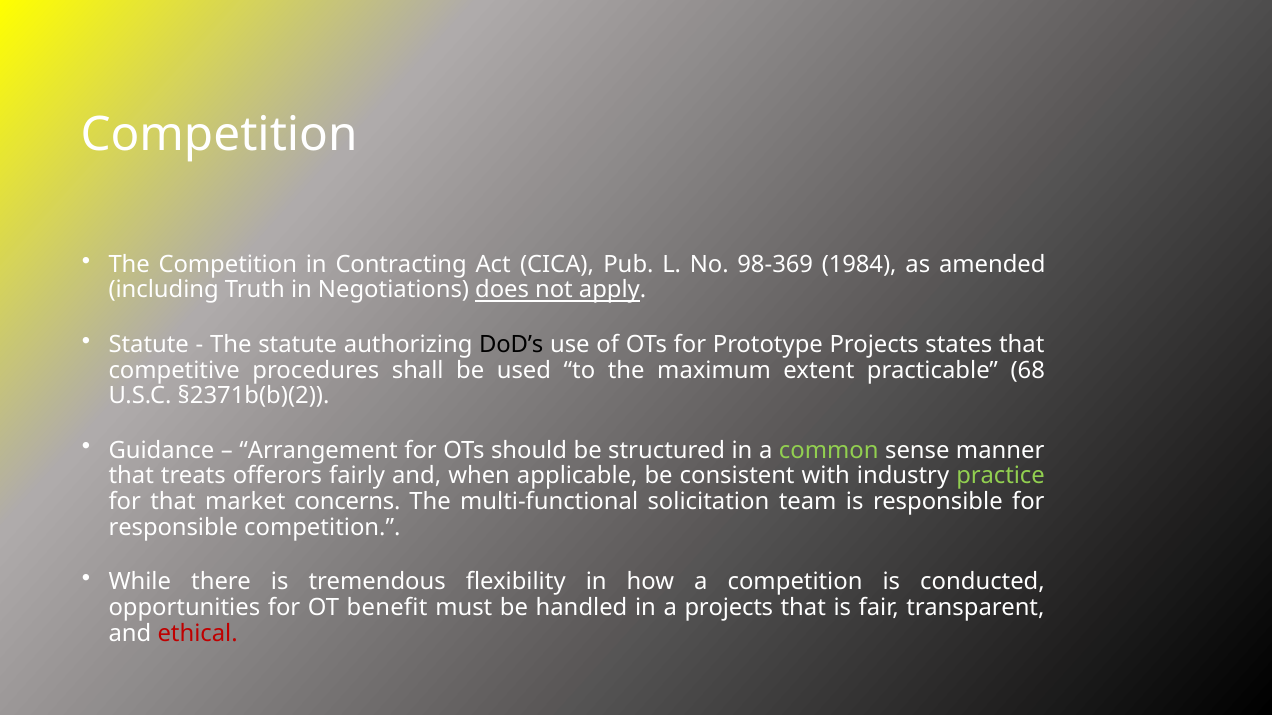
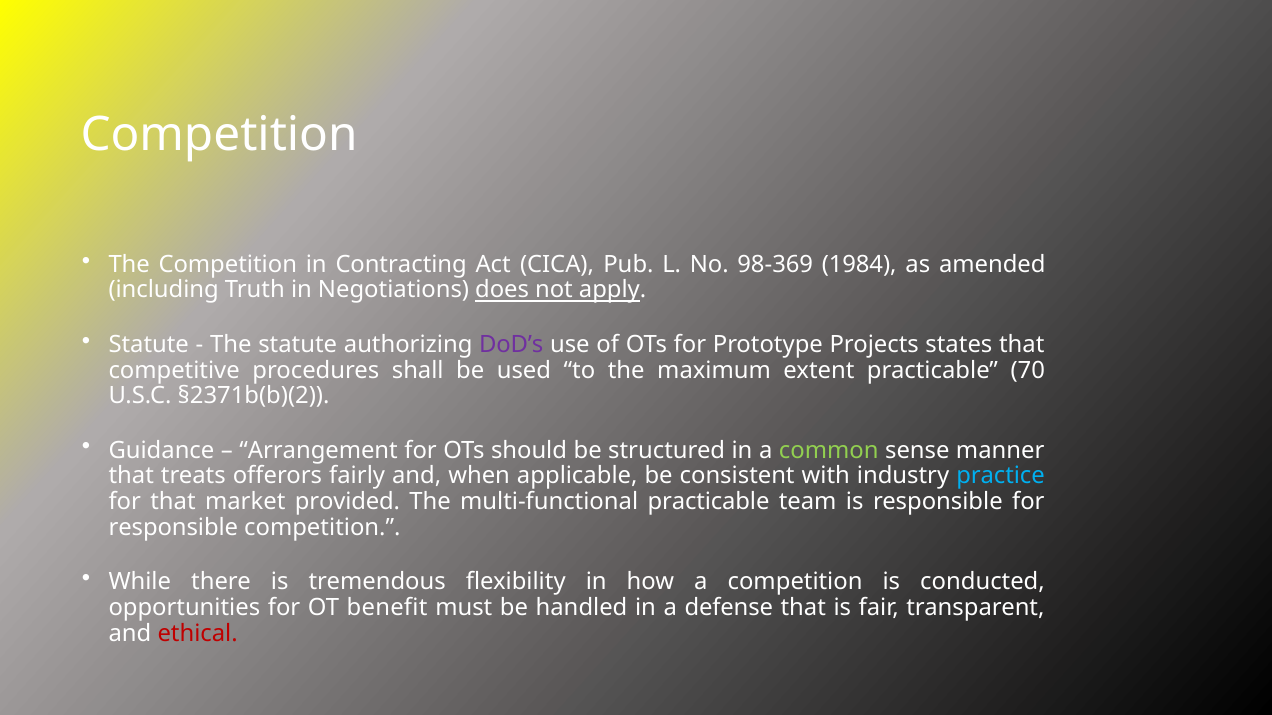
DoD’s colour: black -> purple
68: 68 -> 70
practice colour: light green -> light blue
concerns: concerns -> provided
multi-functional solicitation: solicitation -> practicable
a projects: projects -> defense
